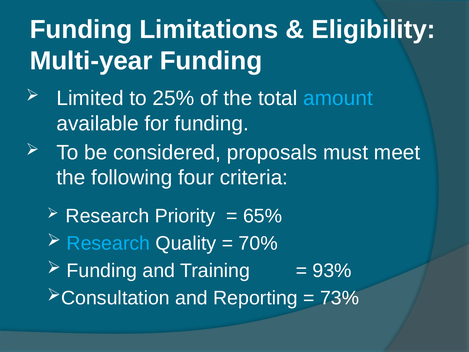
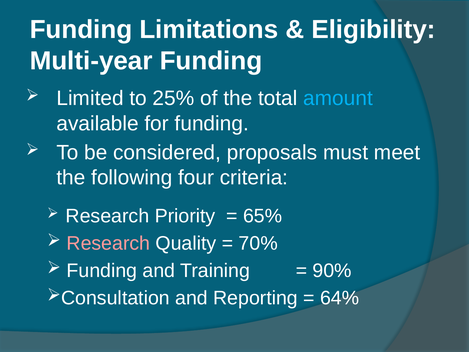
Research at (108, 243) colour: light blue -> pink
93%: 93% -> 90%
73%: 73% -> 64%
